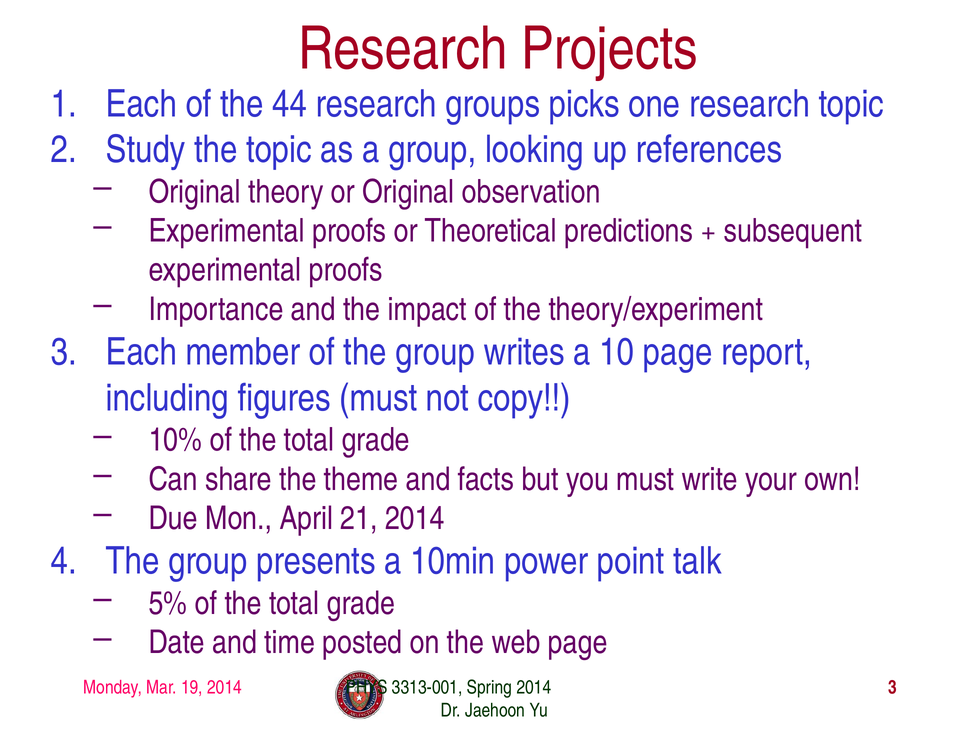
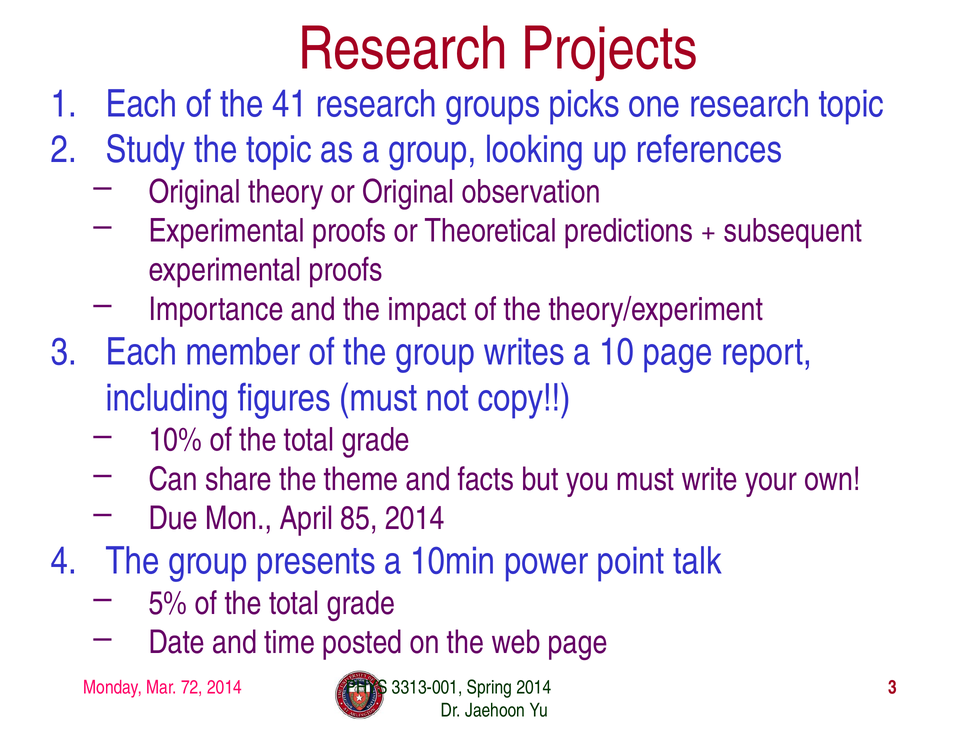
44: 44 -> 41
21: 21 -> 85
19: 19 -> 72
